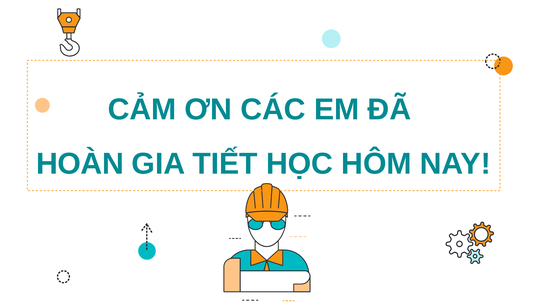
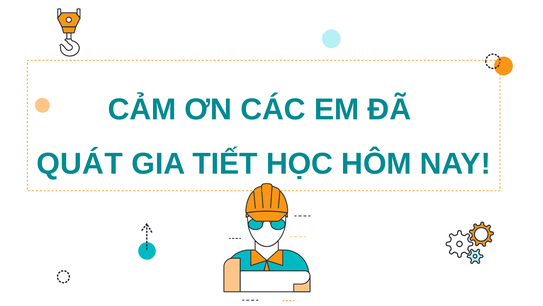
HOÀN: HOÀN -> QUÁT
